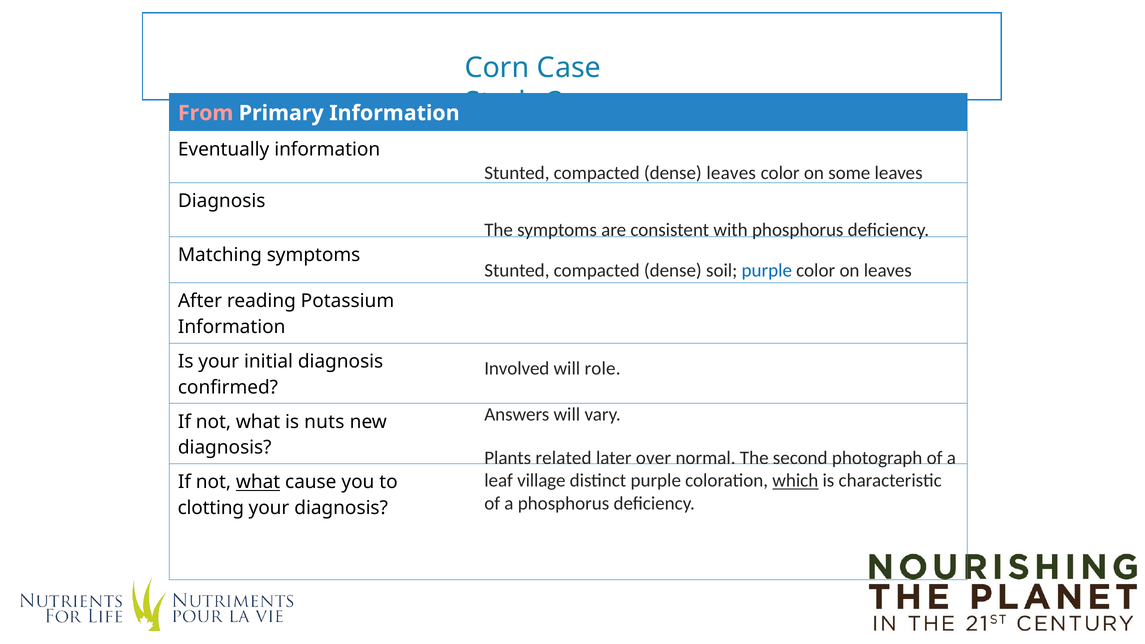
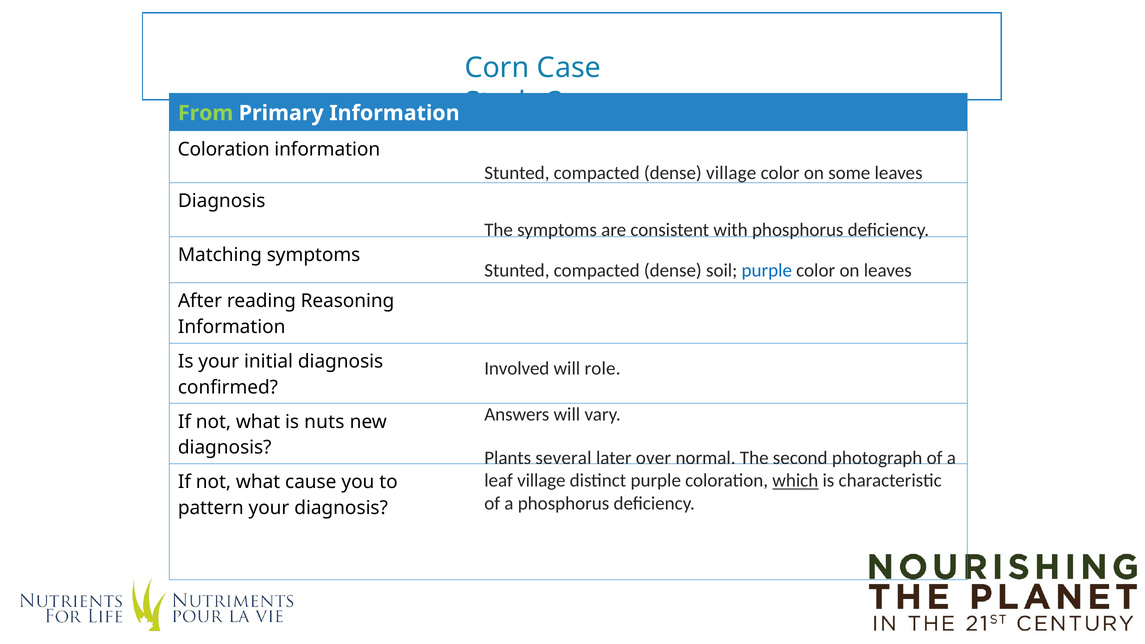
From colour: pink -> light green
Eventually at (224, 149): Eventually -> Coloration
dense leaves: leaves -> village
Potassium: Potassium -> Reasoning
related: related -> several
what at (258, 482) underline: present -> none
clotting: clotting -> pattern
